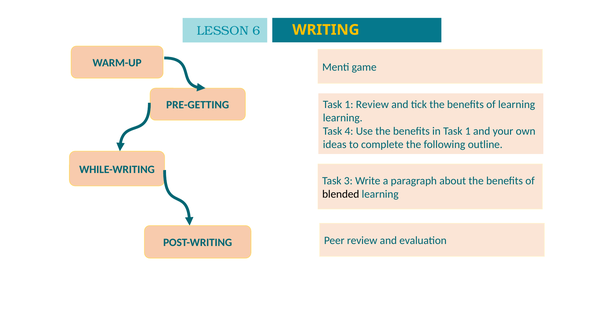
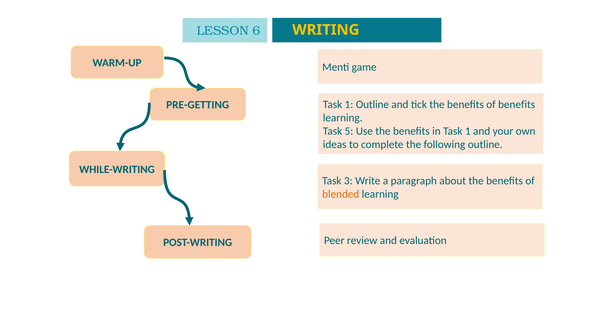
1 Review: Review -> Outline
of learning: learning -> benefits
4: 4 -> 5
blended colour: black -> orange
